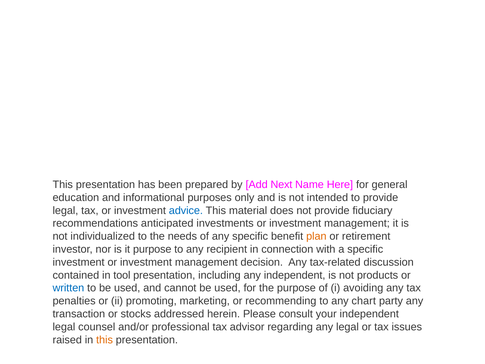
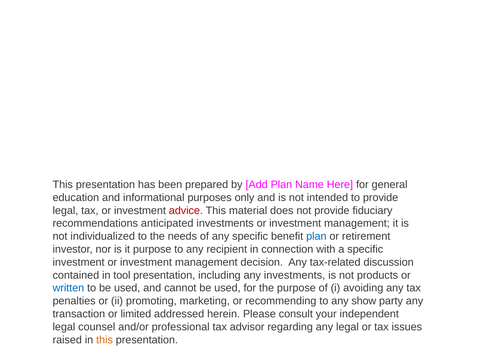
Add Next: Next -> Plan
advice colour: blue -> red
plan at (316, 236) colour: orange -> blue
any independent: independent -> investments
chart: chart -> show
stocks: stocks -> limited
